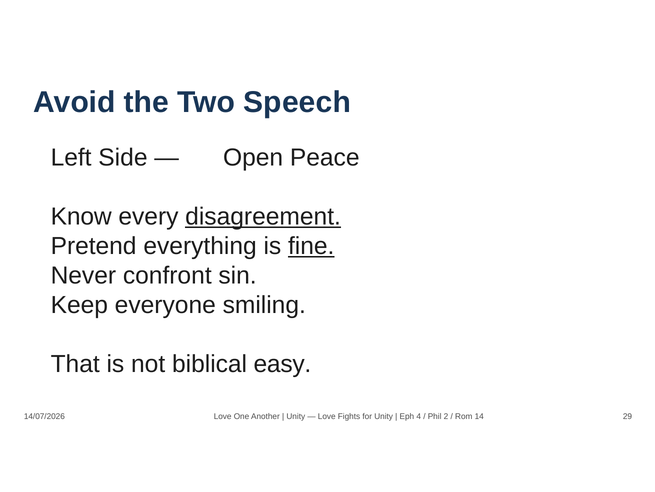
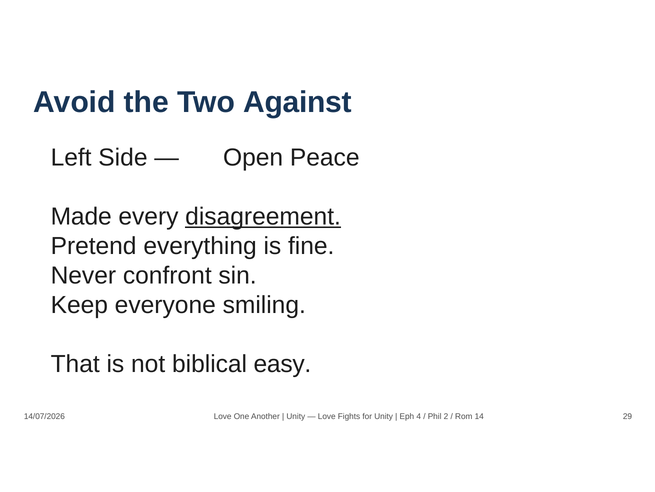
Speech: Speech -> Against
Know: Know -> Made
fine underline: present -> none
